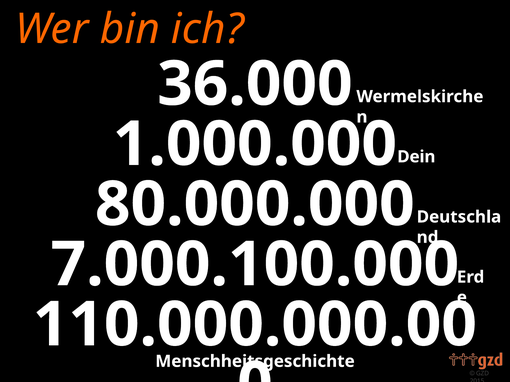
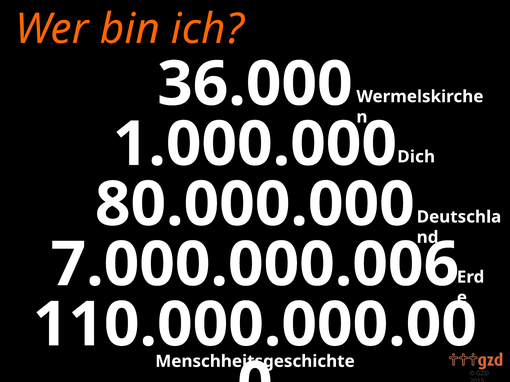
Dein: Dein -> Dich
7.000.100.000: 7.000.100.000 -> 7.000.000.006
